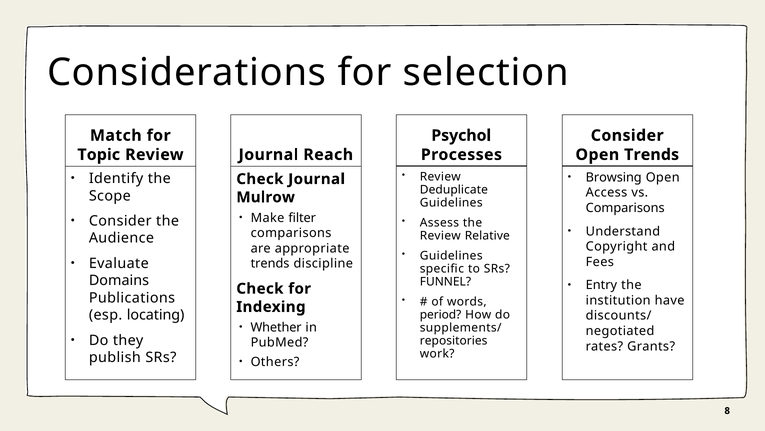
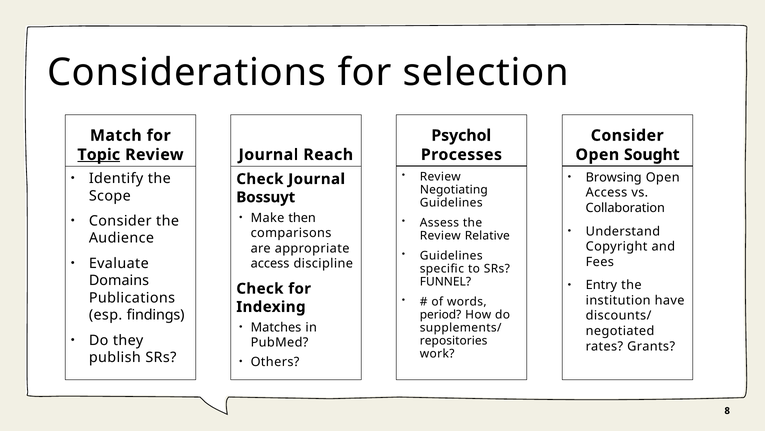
Topic underline: none -> present
Open Trends: Trends -> Sought
Deduplicate: Deduplicate -> Negotiating
Mulrow: Mulrow -> Bossuyt
Comparisons at (625, 208): Comparisons -> Collaboration
filter: filter -> then
trends at (270, 263): trends -> access
locating: locating -> findings
Whether: Whether -> Matches
